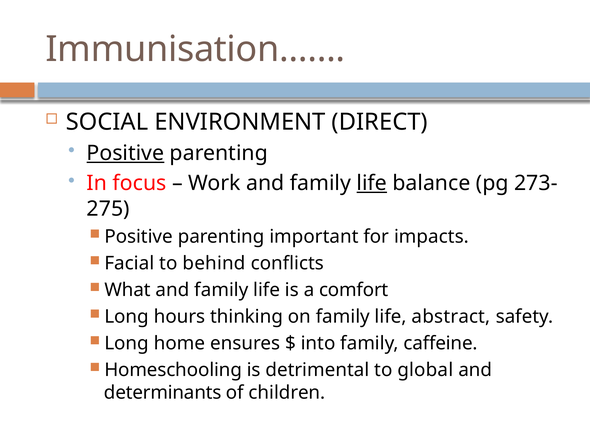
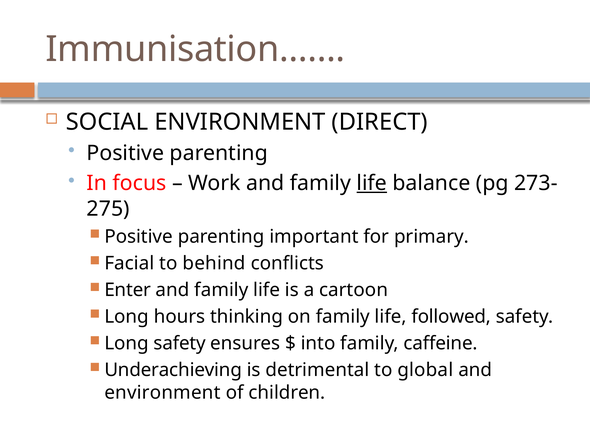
Positive at (125, 153) underline: present -> none
impacts: impacts -> primary
What: What -> Enter
comfort: comfort -> cartoon
abstract: abstract -> followed
Long home: home -> safety
Homeschooling: Homeschooling -> Underachieving
determinants at (163, 393): determinants -> environment
